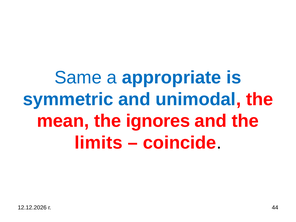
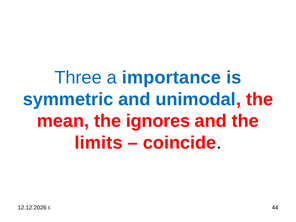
Same: Same -> Three
appropriate: appropriate -> importance
